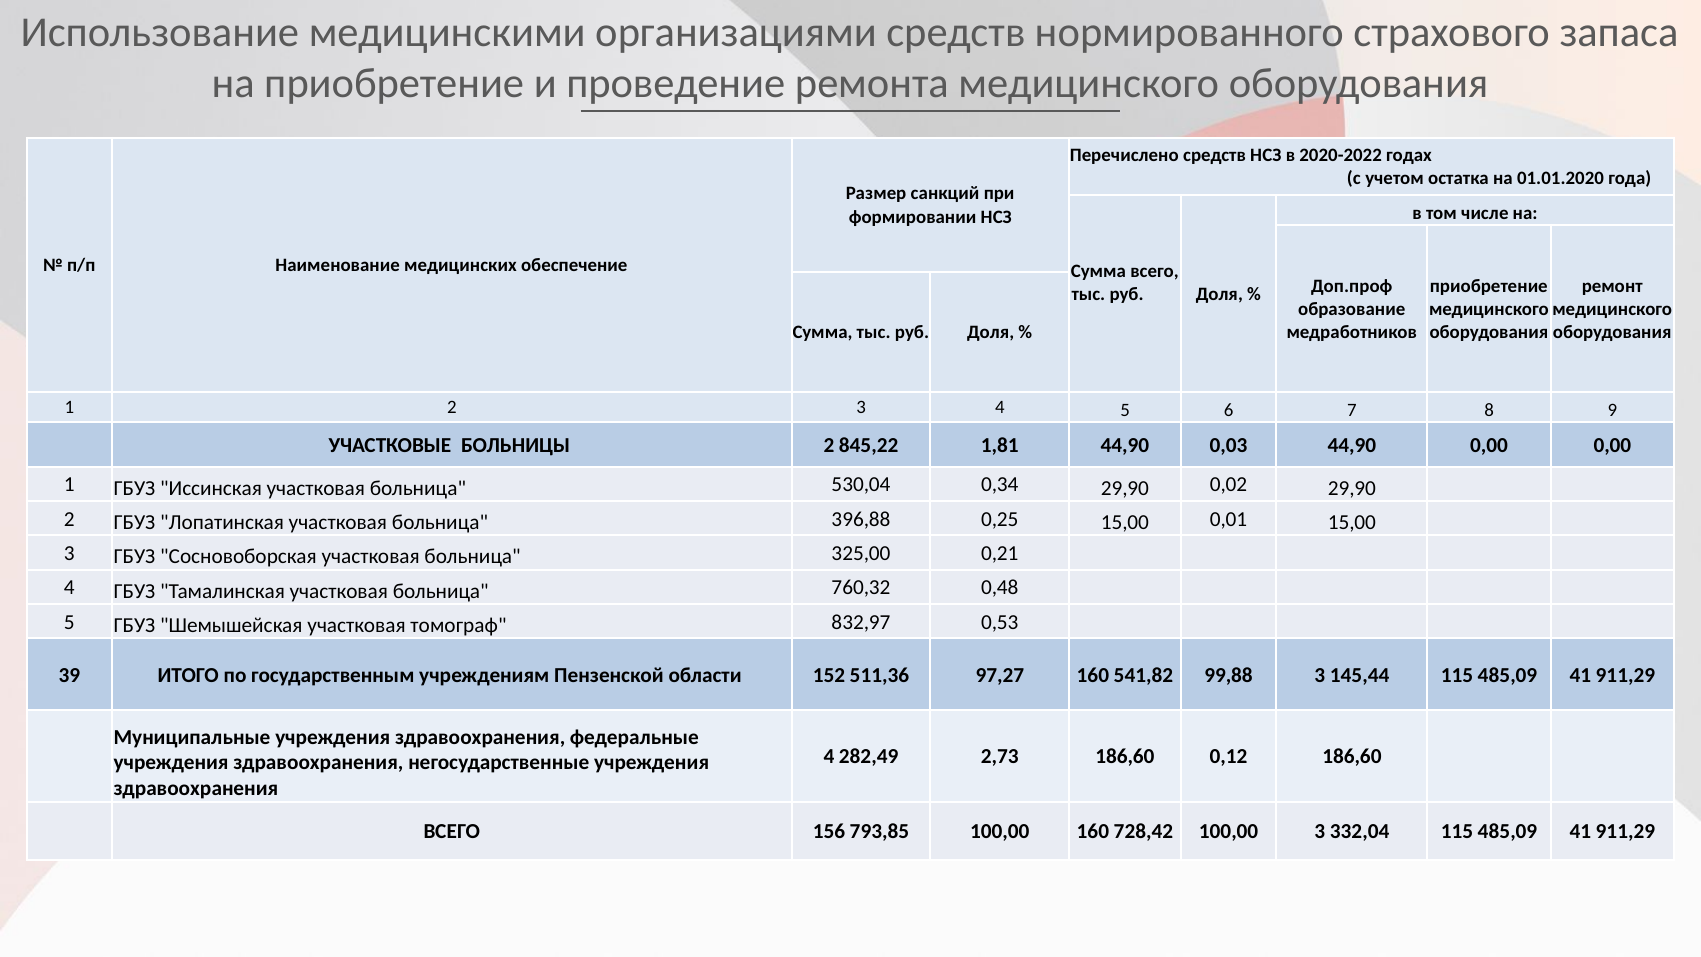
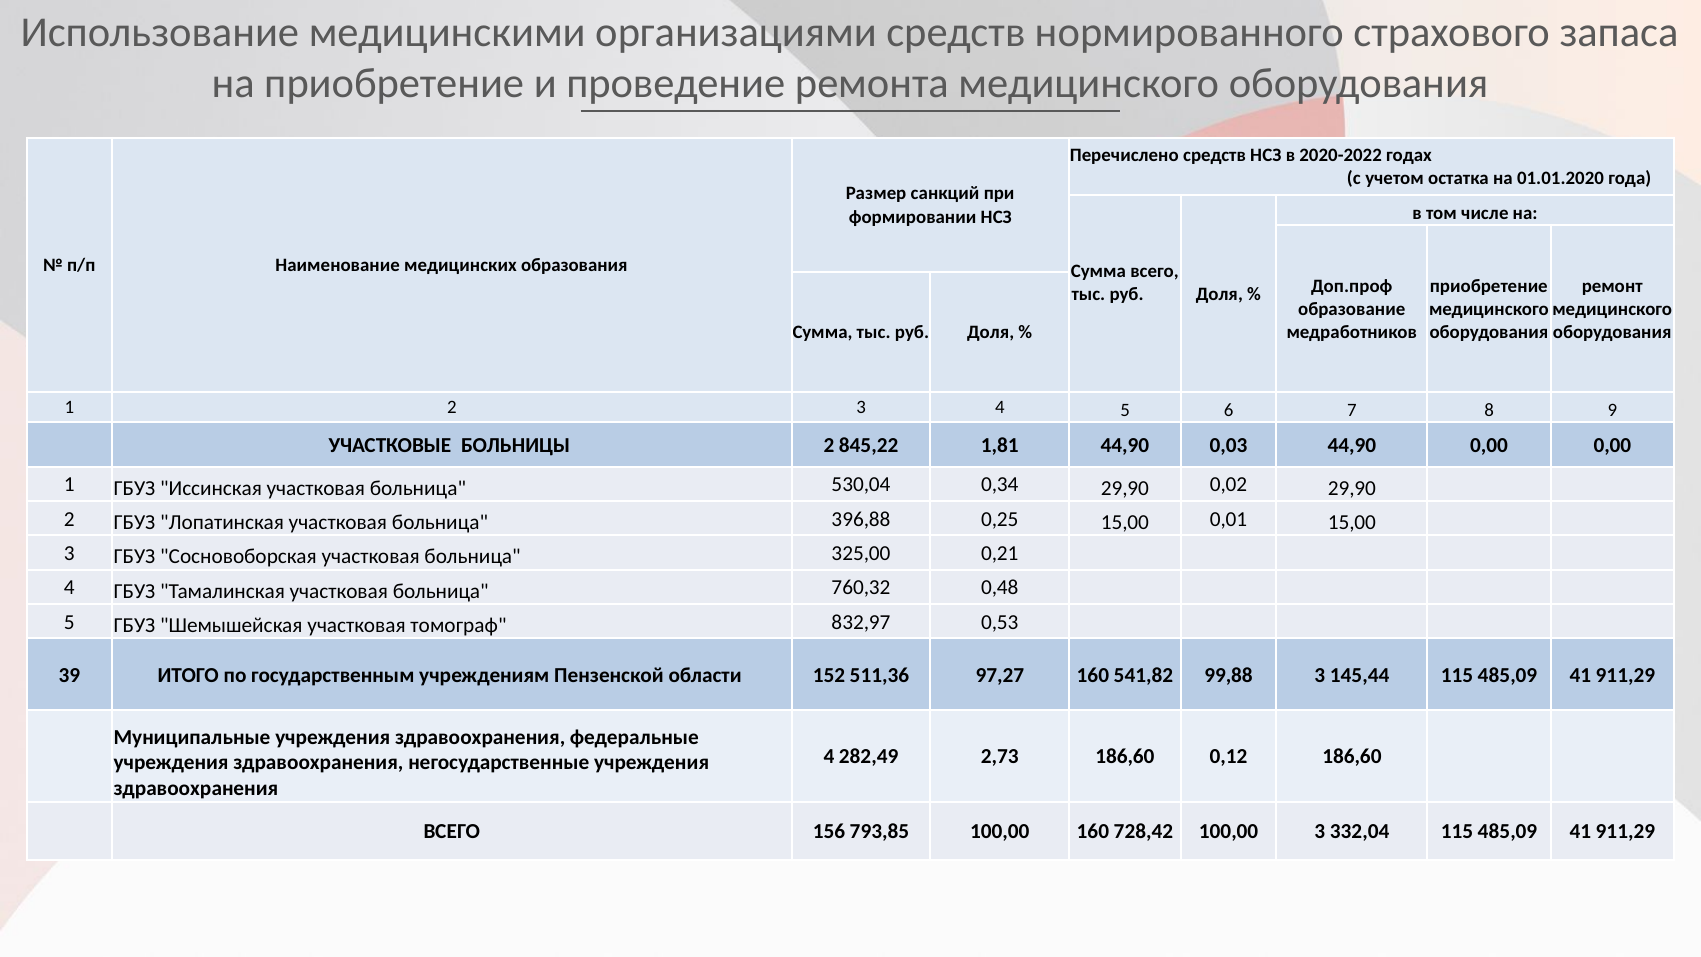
обеспечение: обеспечение -> образования
